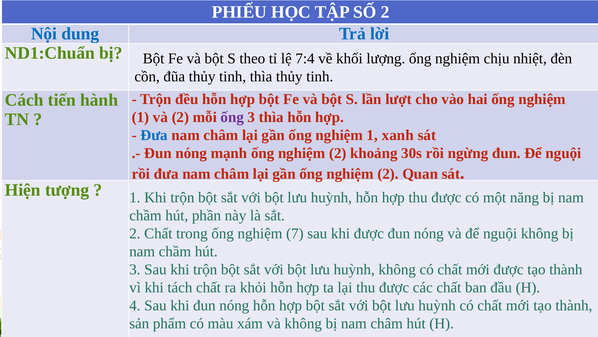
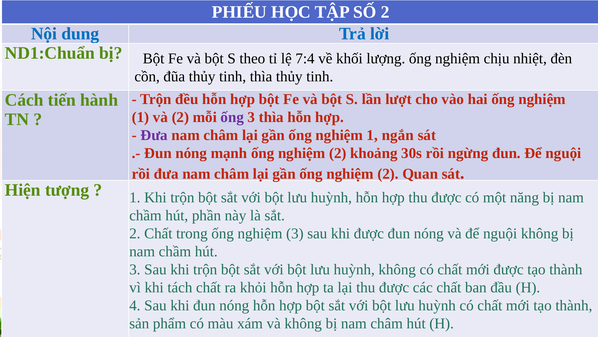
Đưa at (154, 135) colour: blue -> purple
xanh: xanh -> ngắn
nghiệm 7: 7 -> 3
